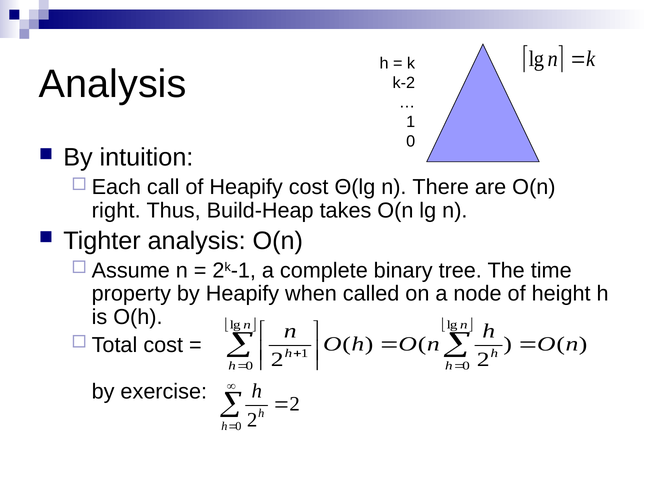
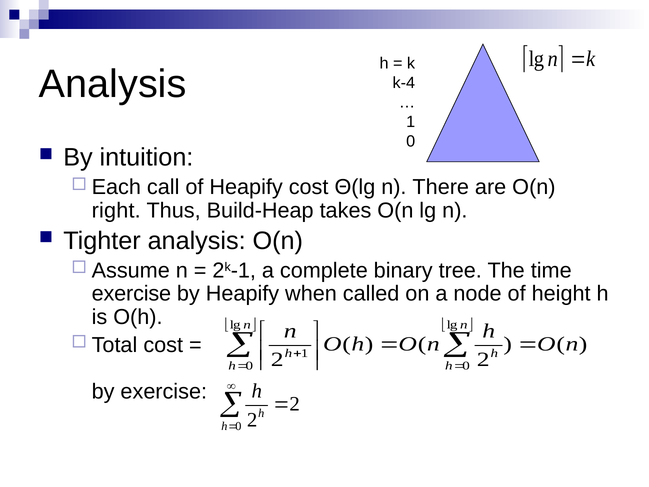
k-2: k-2 -> k-4
property at (131, 294): property -> exercise
